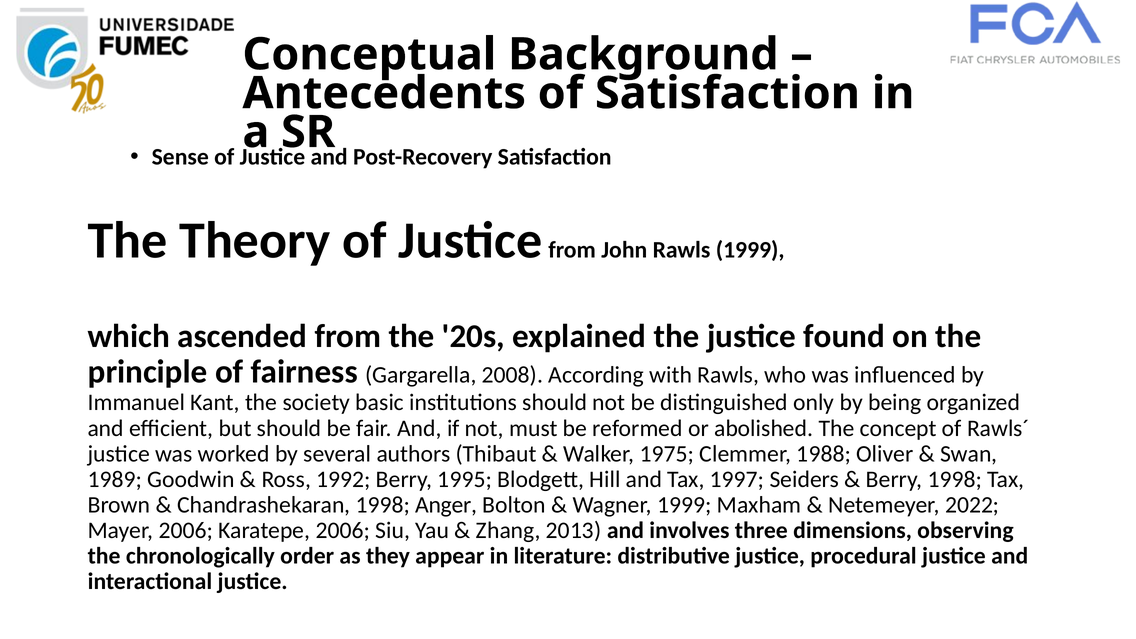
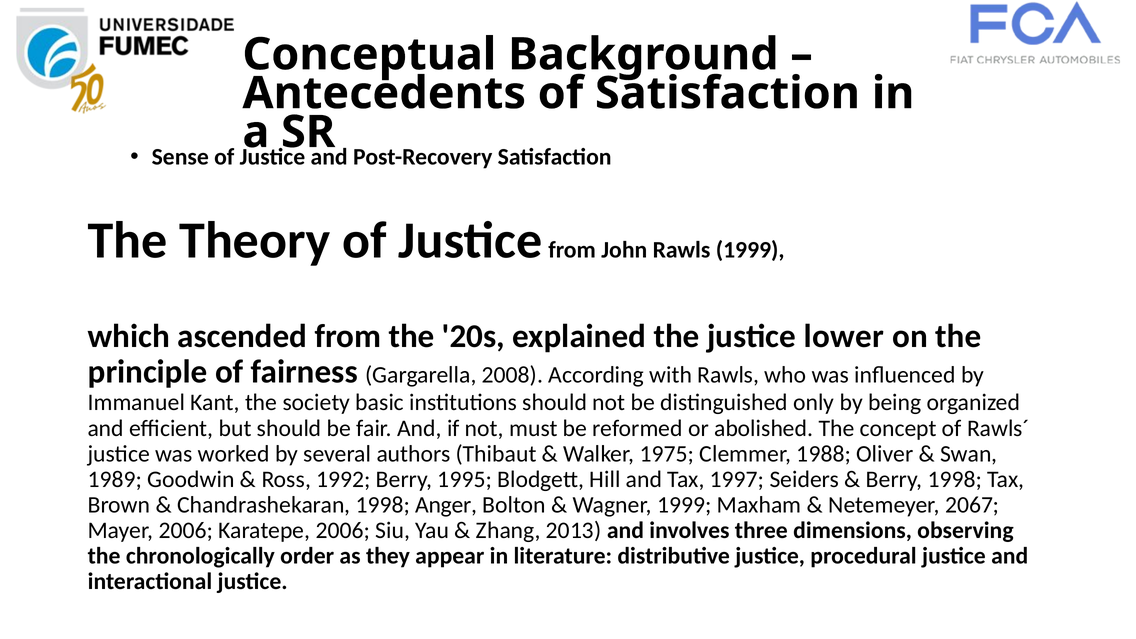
found: found -> lower
2022: 2022 -> 2067
